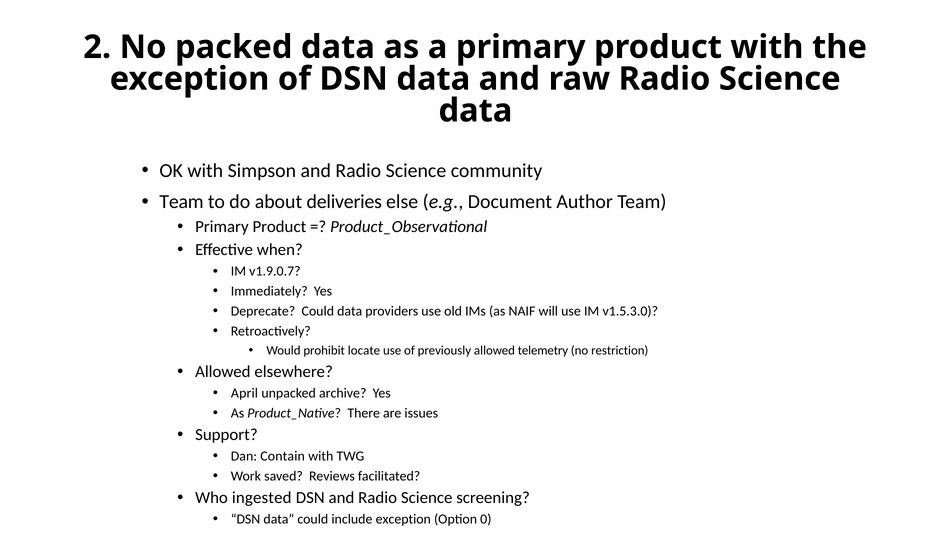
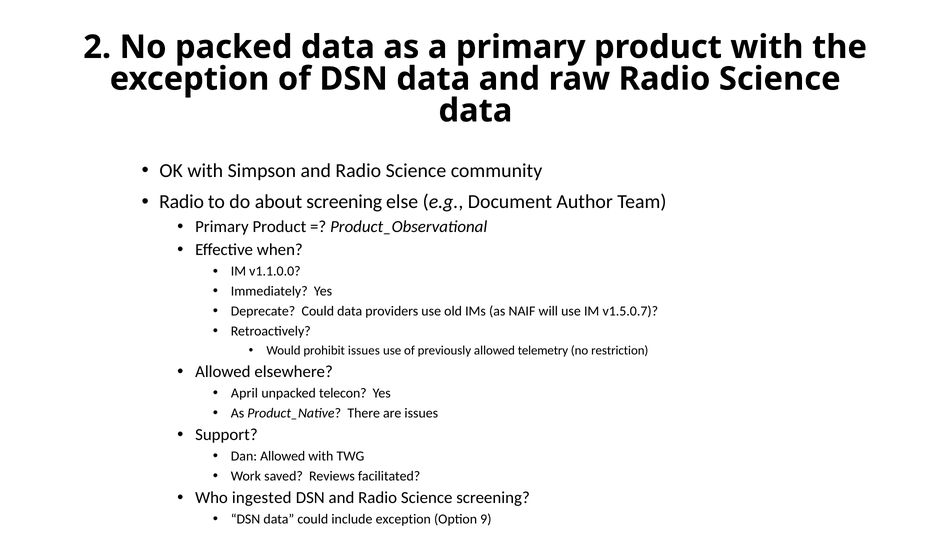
Team at (182, 202): Team -> Radio
about deliveries: deliveries -> screening
v1.9.0.7: v1.9.0.7 -> v1.1.0.0
v1.5.3.0: v1.5.3.0 -> v1.5.0.7
prohibit locate: locate -> issues
archive: archive -> telecon
Dan Contain: Contain -> Allowed
0: 0 -> 9
